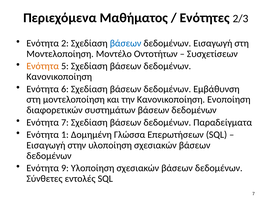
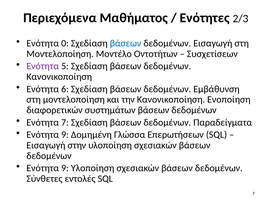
2: 2 -> 0
Ενότητα at (43, 66) colour: orange -> purple
1 at (65, 135): 1 -> 9
